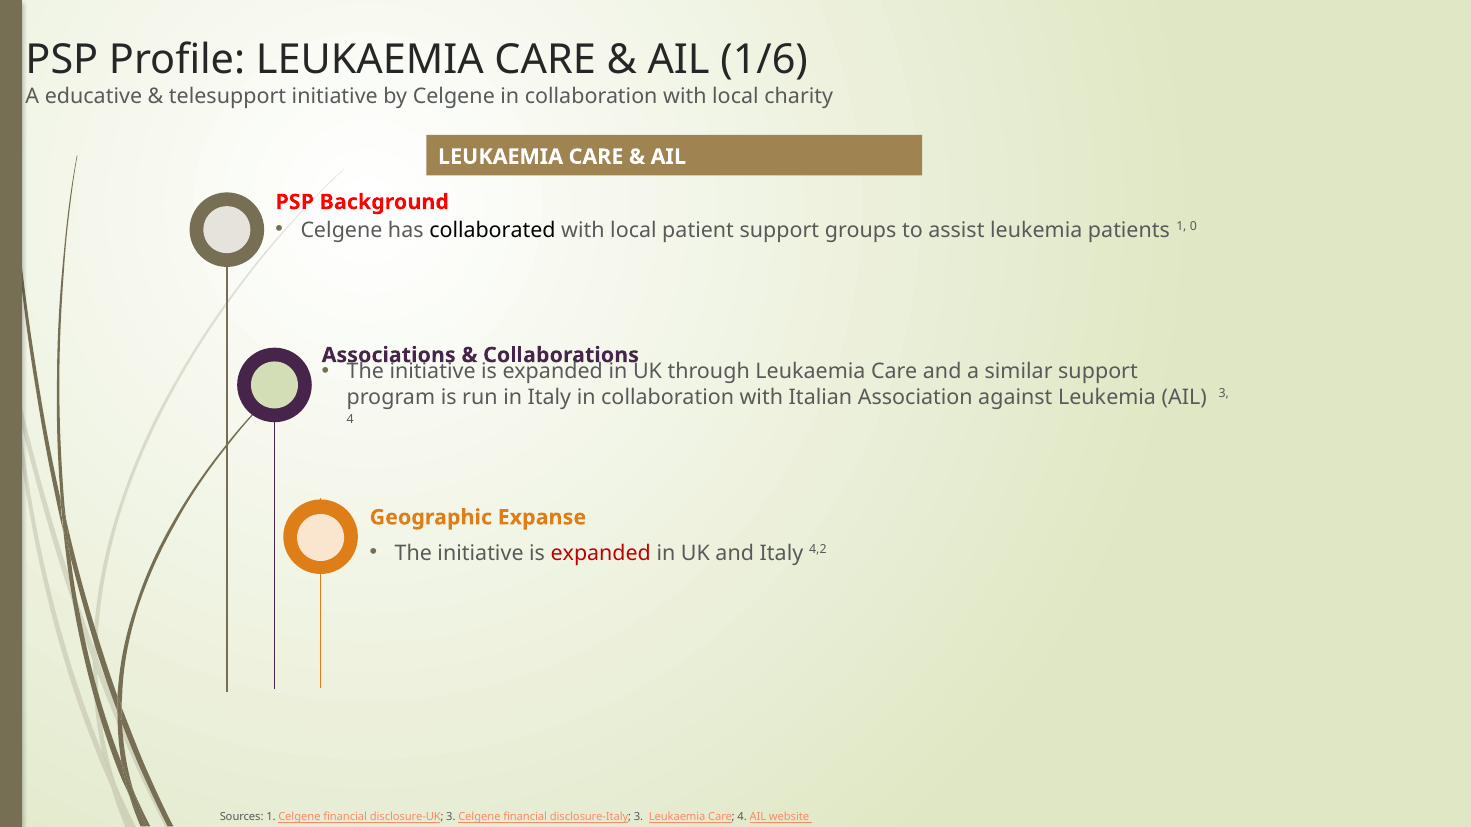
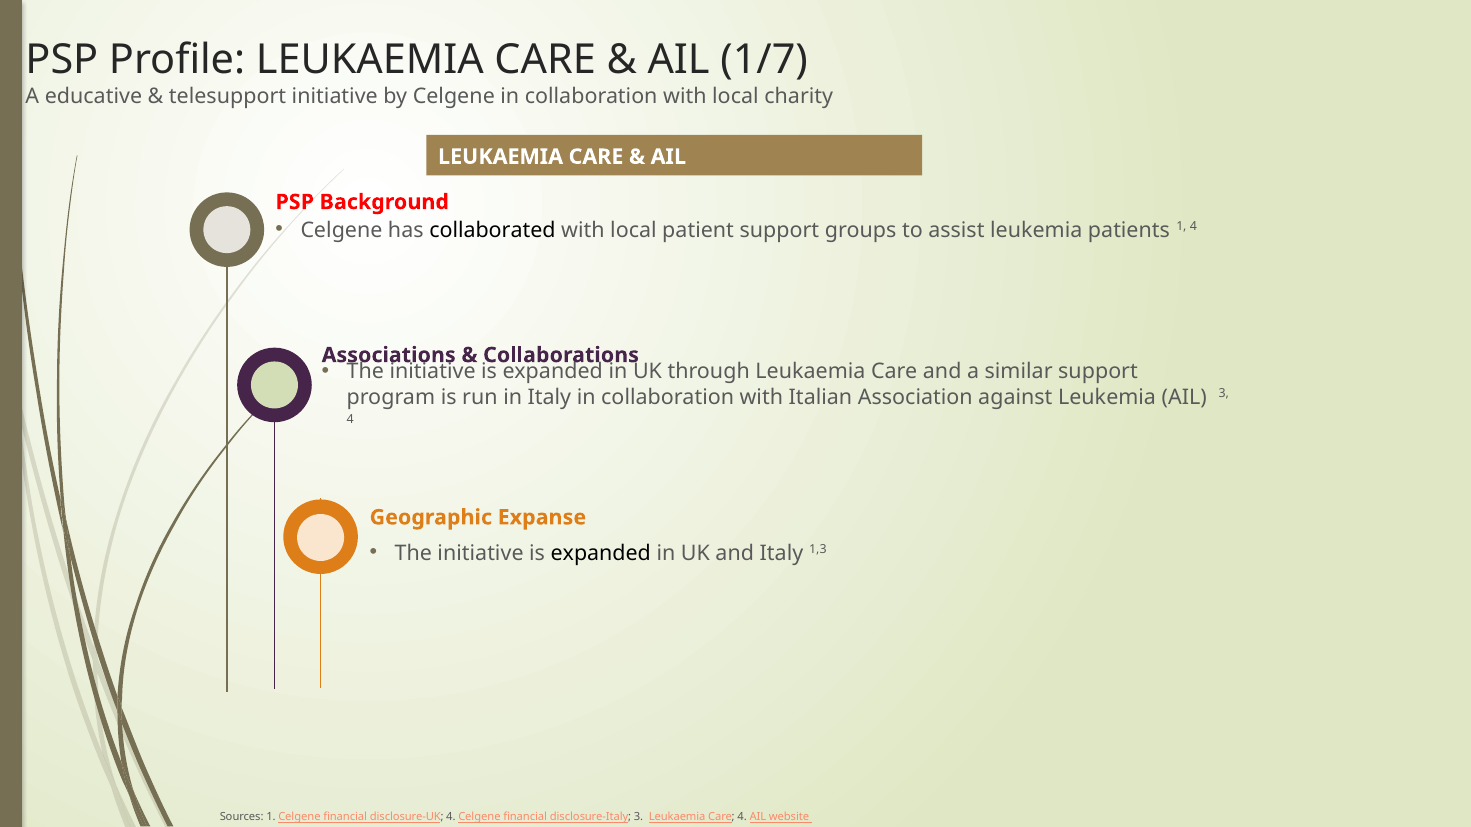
1/6: 1/6 -> 1/7
1 0: 0 -> 4
expanded at (601, 553) colour: red -> black
4,2: 4,2 -> 1,3
disclosure-UK 3: 3 -> 4
